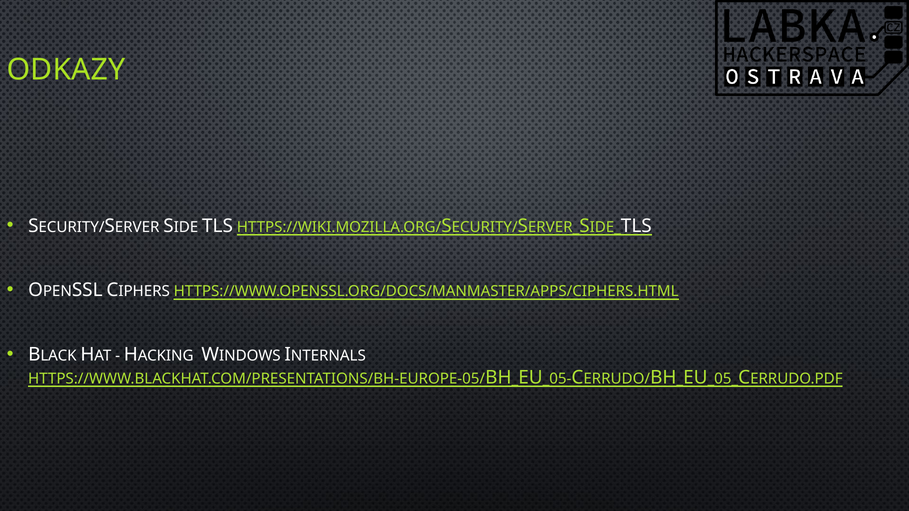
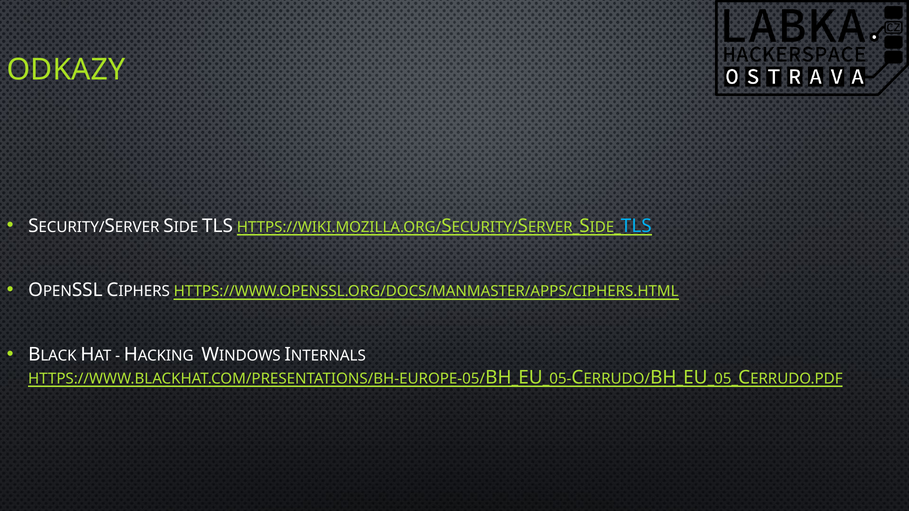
TLS at (636, 226) colour: white -> light blue
